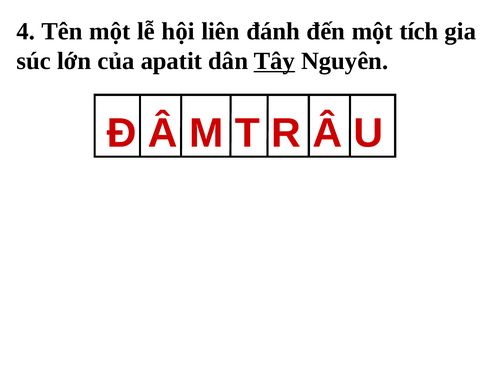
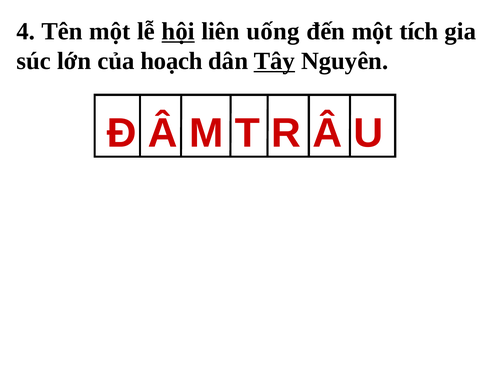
hội underline: none -> present
đánh: đánh -> uống
apatit: apatit -> hoạch
